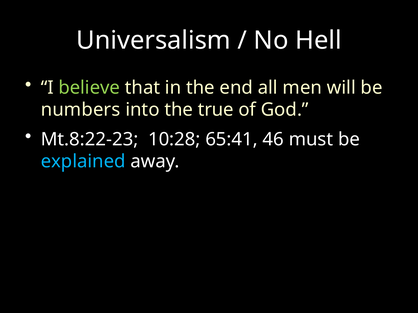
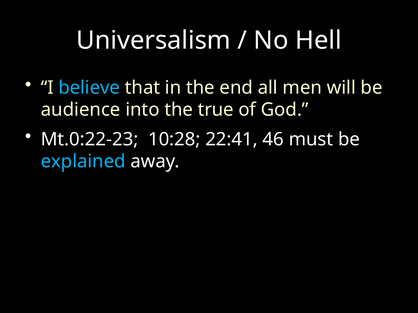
believe colour: light green -> light blue
numbers: numbers -> audience
Mt.8:22-23: Mt.8:22-23 -> Mt.0:22-23
65:41: 65:41 -> 22:41
